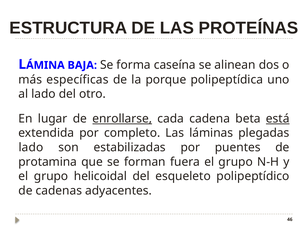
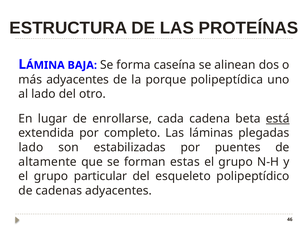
más específicas: específicas -> adyacentes
enrollarse underline: present -> none
protamina: protamina -> altamente
fuera: fuera -> estas
helicoidal: helicoidal -> particular
